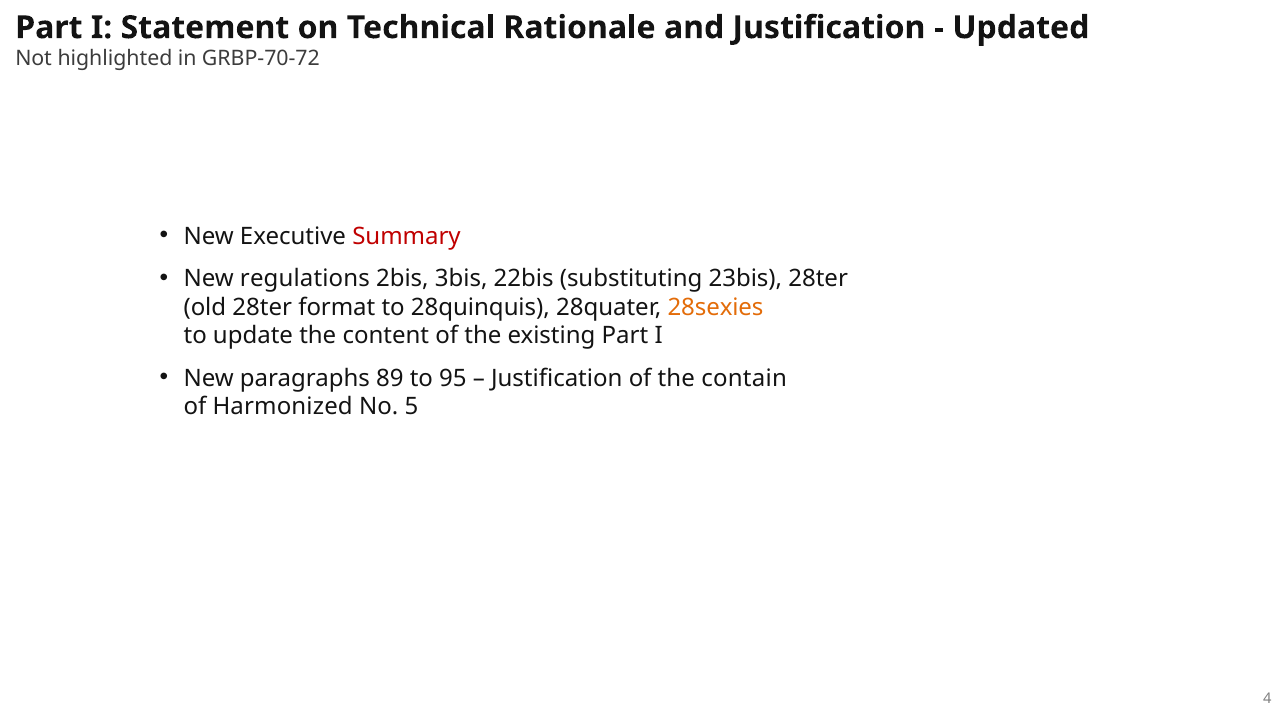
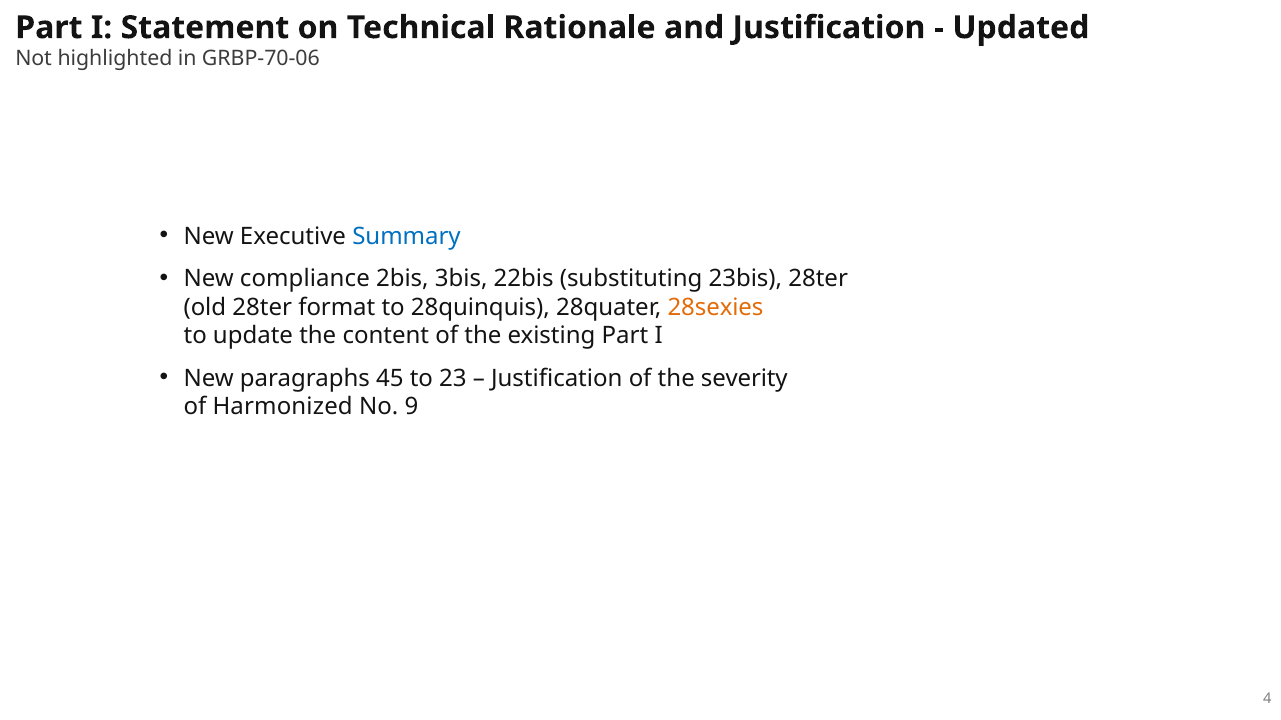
GRBP-70-72: GRBP-70-72 -> GRBP-70-06
Summary colour: red -> blue
regulations: regulations -> compliance
89: 89 -> 45
95: 95 -> 23
contain: contain -> severity
5: 5 -> 9
